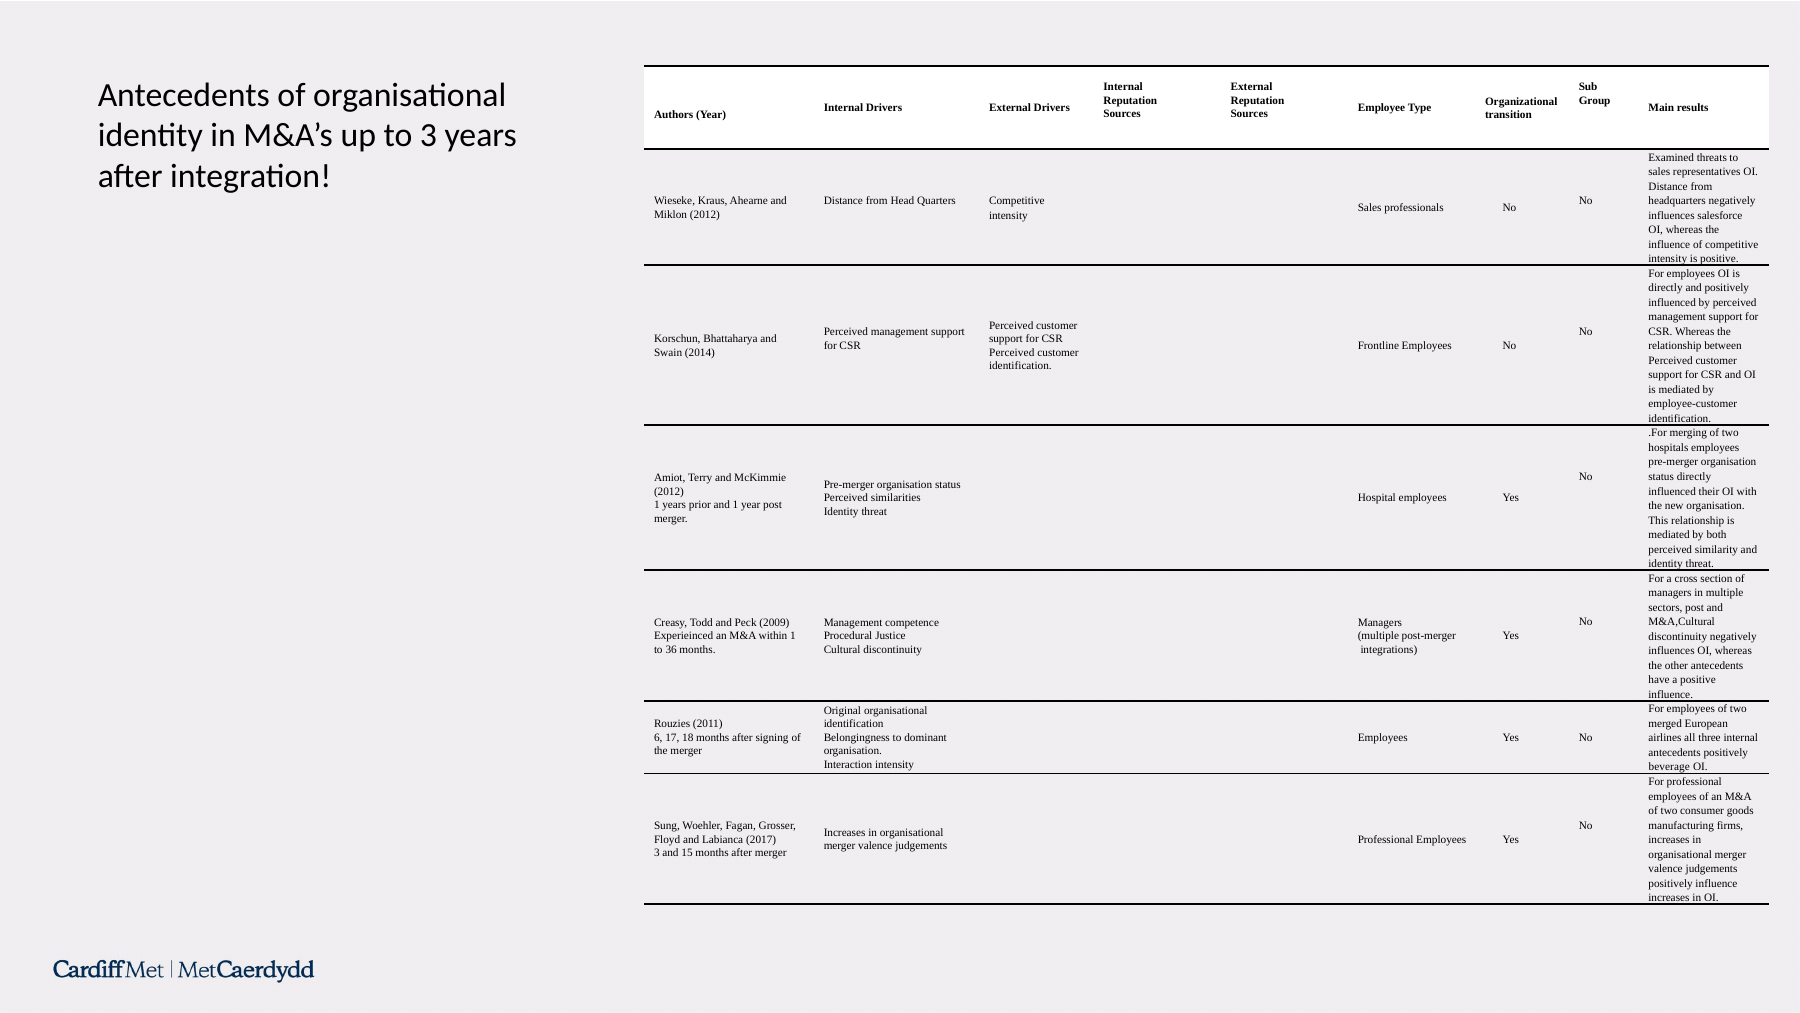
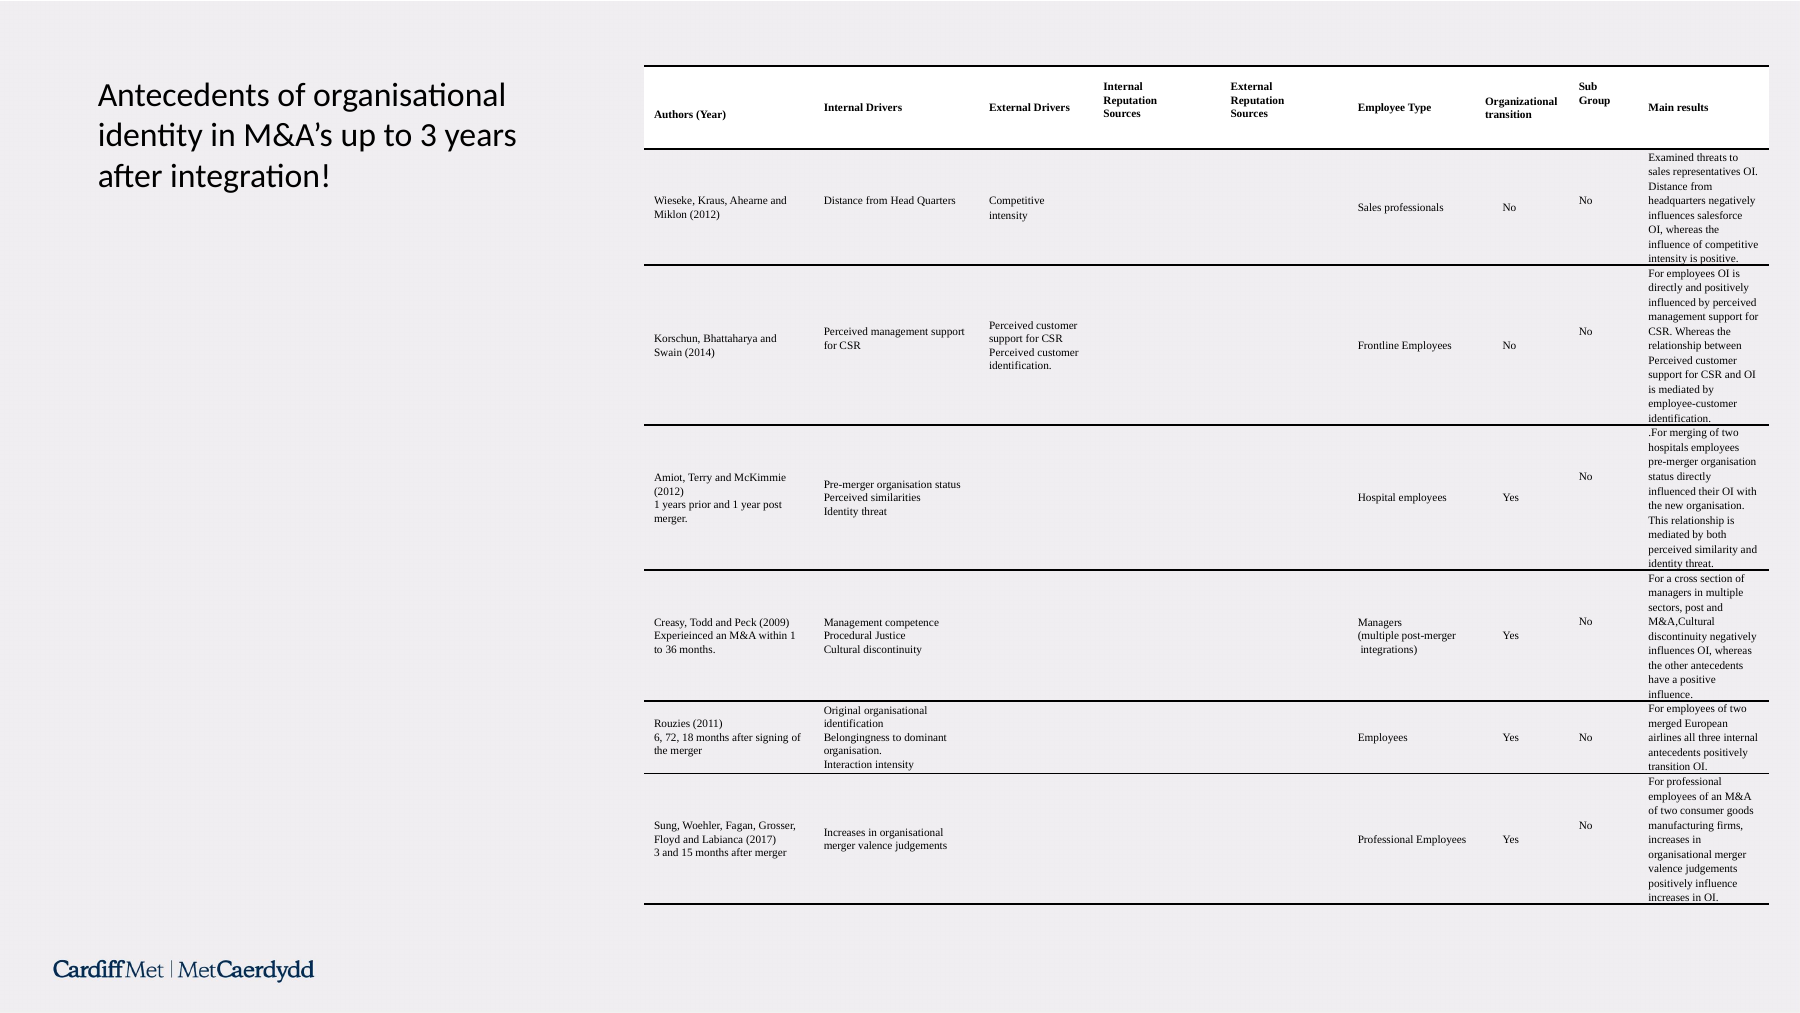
17: 17 -> 72
beverage at (1669, 767): beverage -> transition
